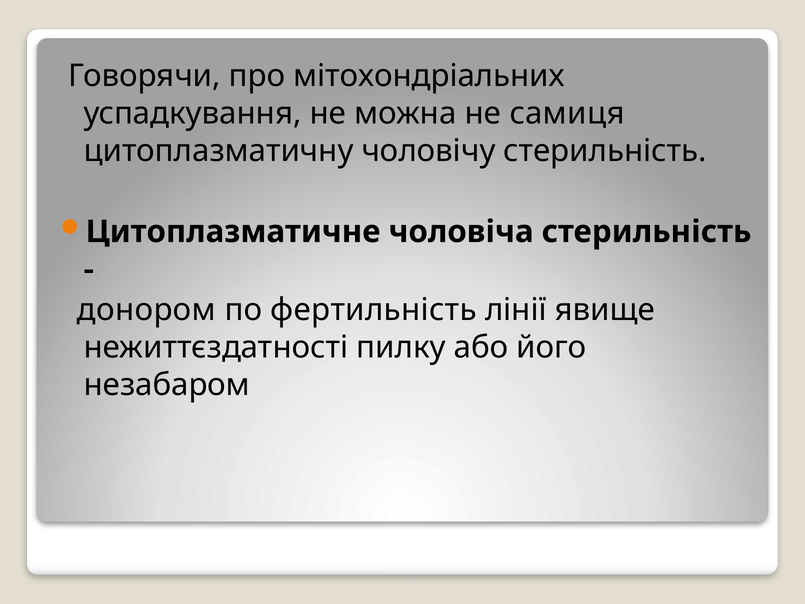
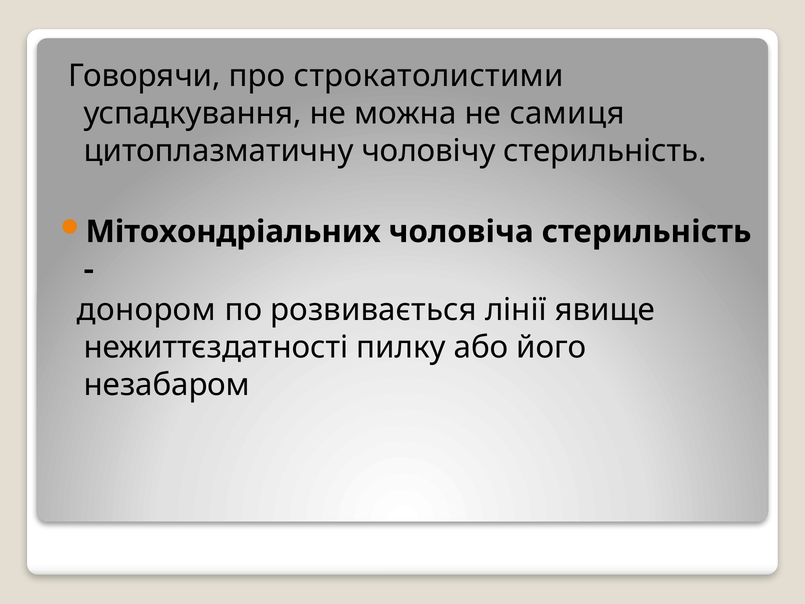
мітохондріальних: мітохондріальних -> строкатолистими
Цитоплазматичне: Цитоплазматичне -> Мітохондріальних
фертильність: фертильність -> розвивається
